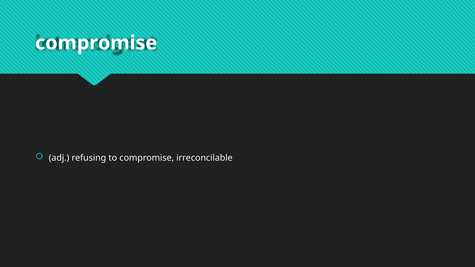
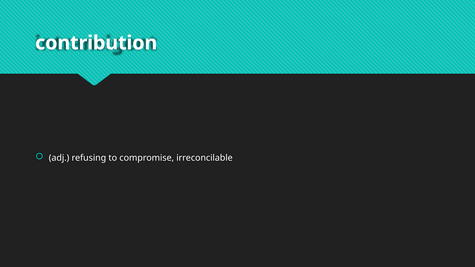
compromise at (96, 43): compromise -> contribution
